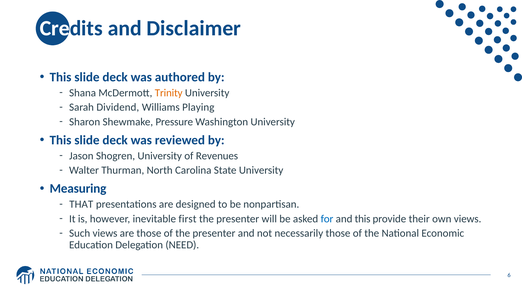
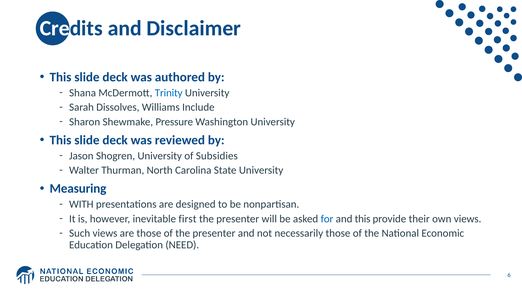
Trinity colour: orange -> blue
Dividend: Dividend -> Dissolves
Playing: Playing -> Include
Revenues: Revenues -> Subsidies
THAT: THAT -> WITH
